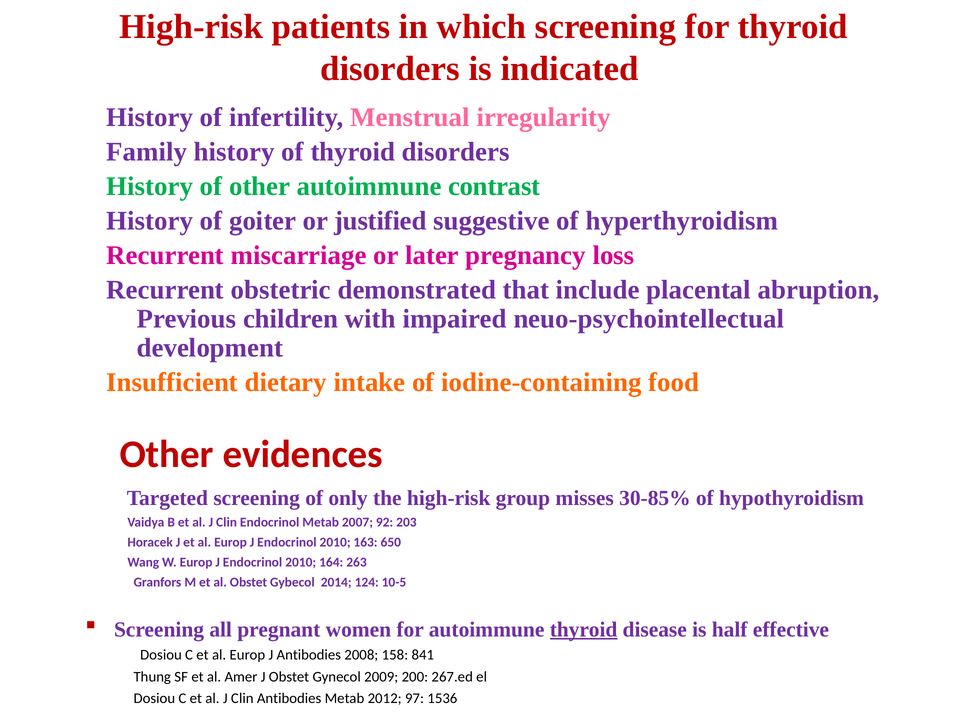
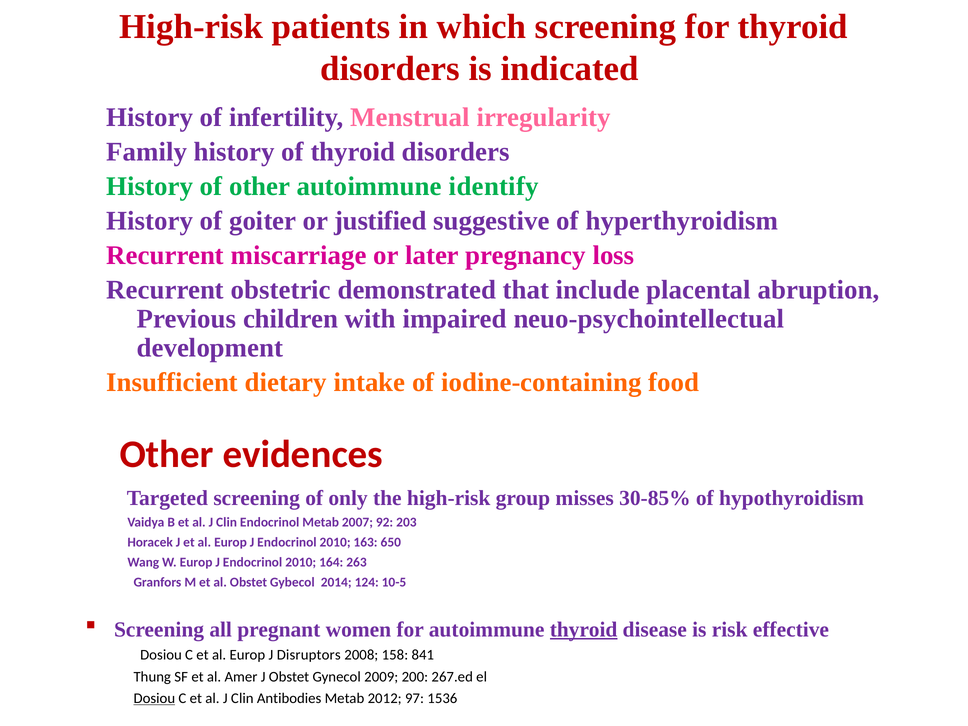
contrast: contrast -> identify
half: half -> risk
J Antibodies: Antibodies -> Disruptors
Dosiou at (154, 698) underline: none -> present
